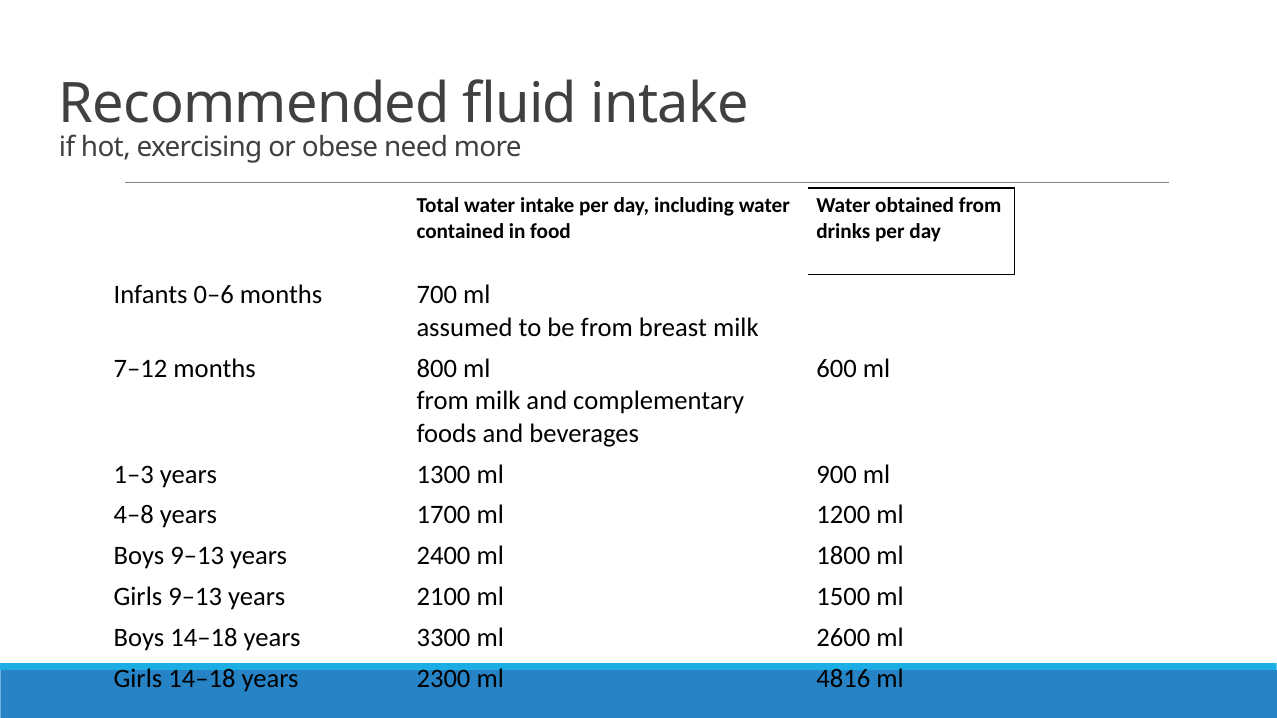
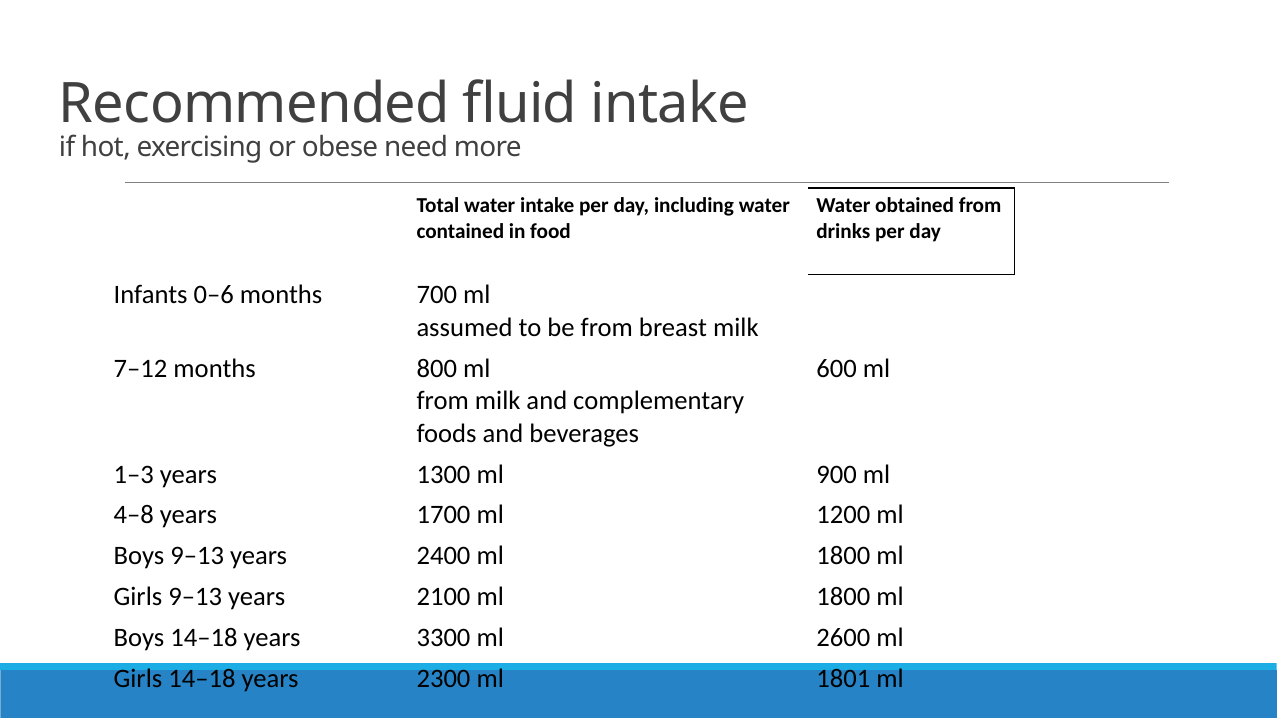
2100 ml 1500: 1500 -> 1800
4816: 4816 -> 1801
